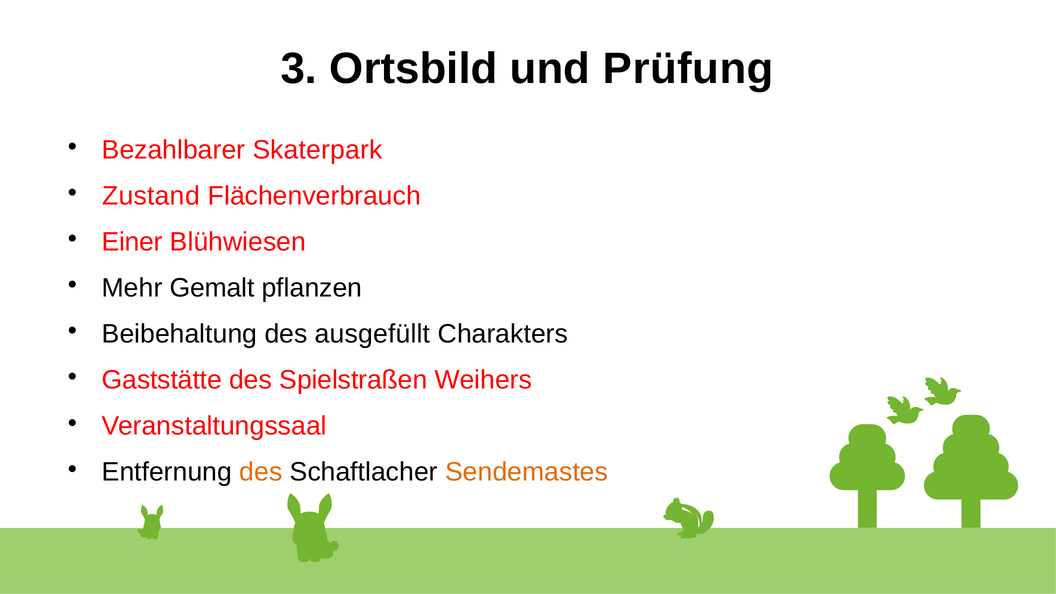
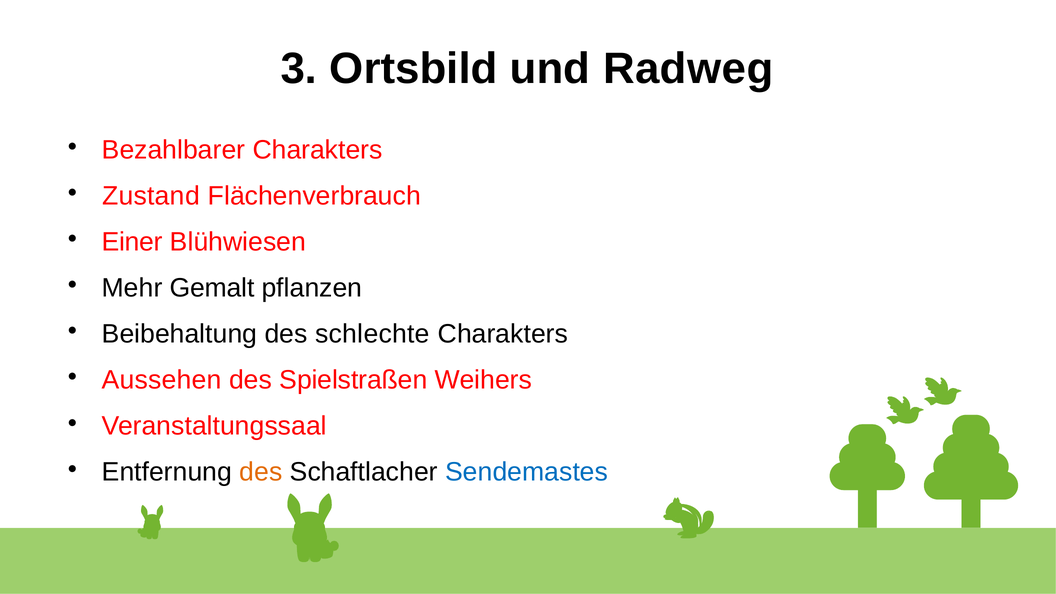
Prüfung: Prüfung -> Radweg
Bezahlbarer Skaterpark: Skaterpark -> Charakters
ausgefüllt: ausgefüllt -> schlechte
Gaststätte: Gaststätte -> Aussehen
Sendemastes colour: orange -> blue
